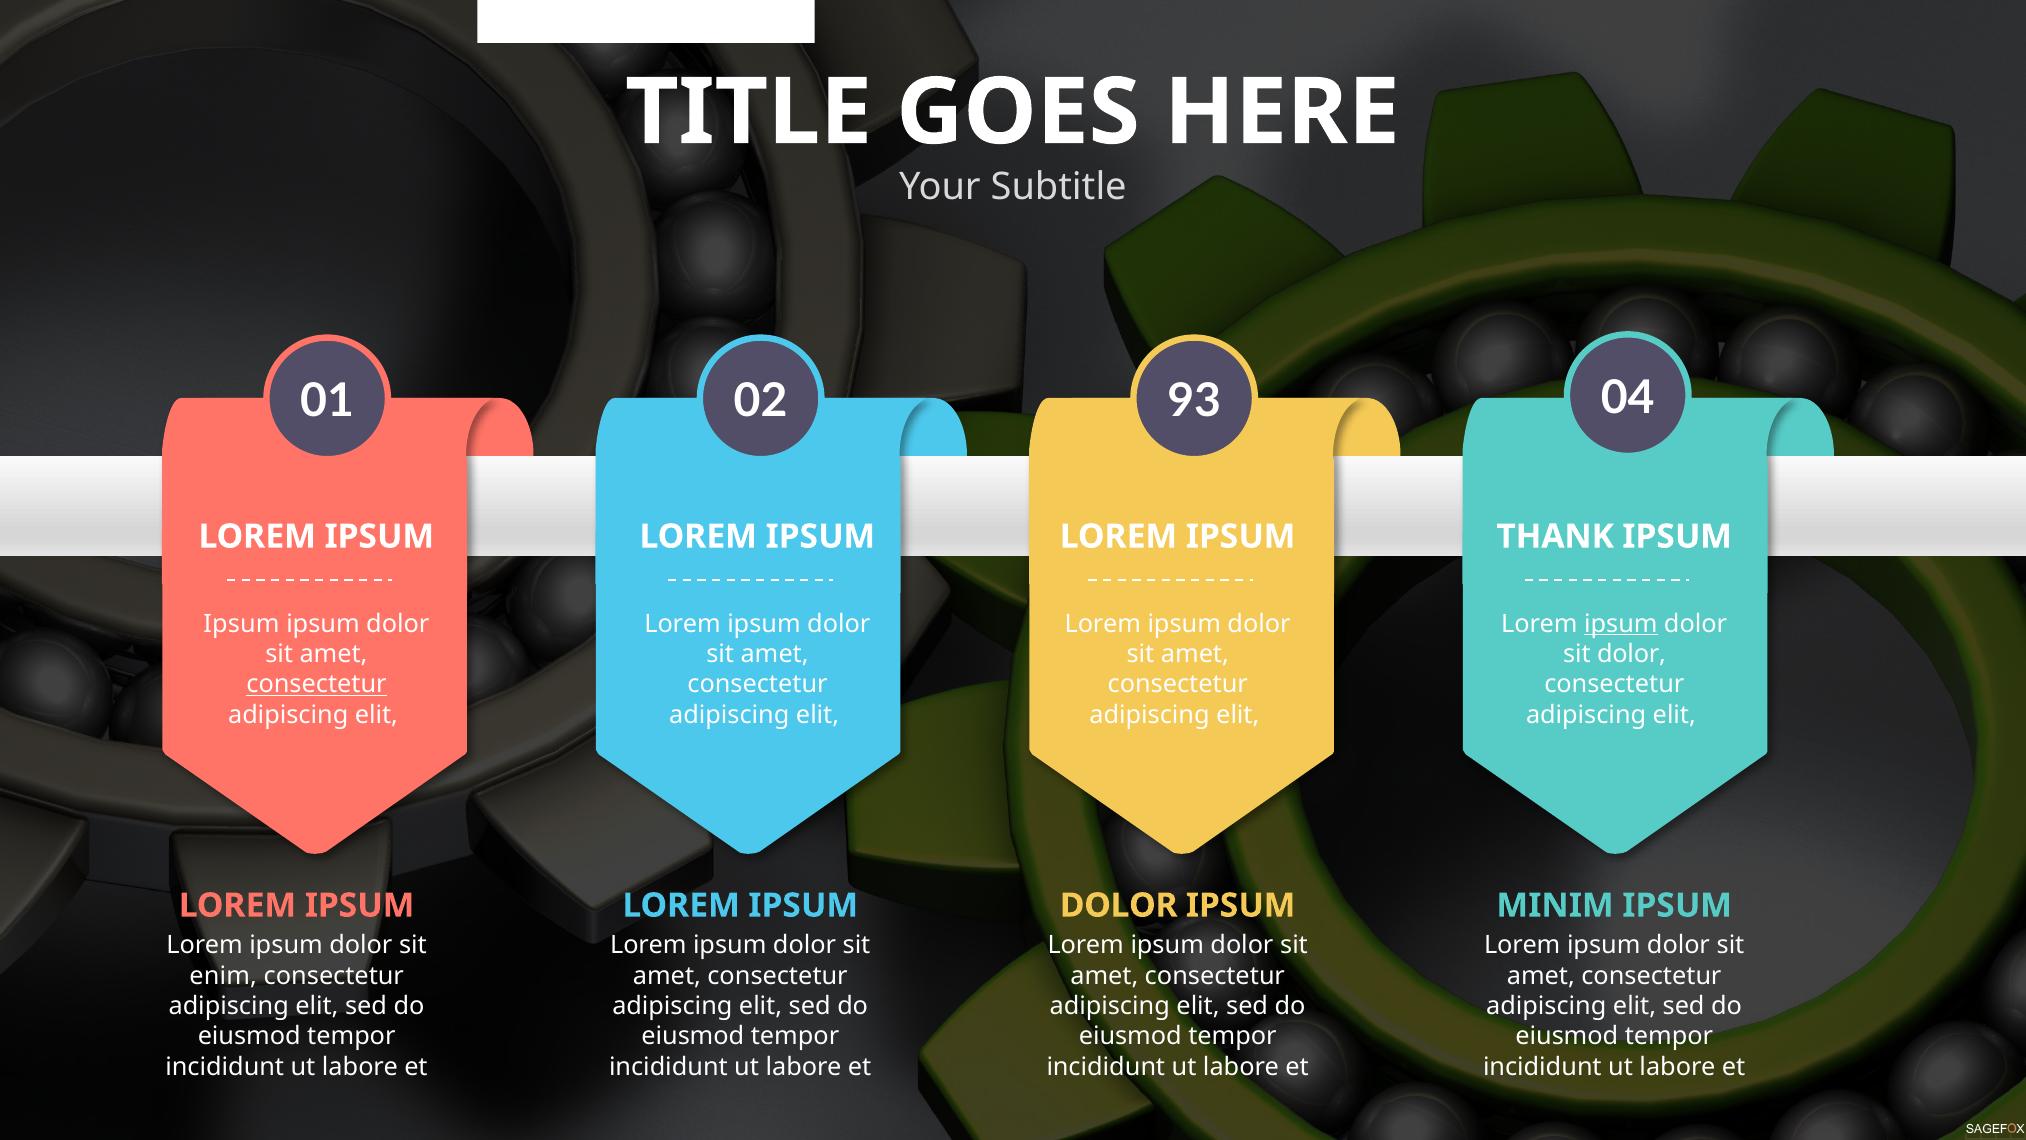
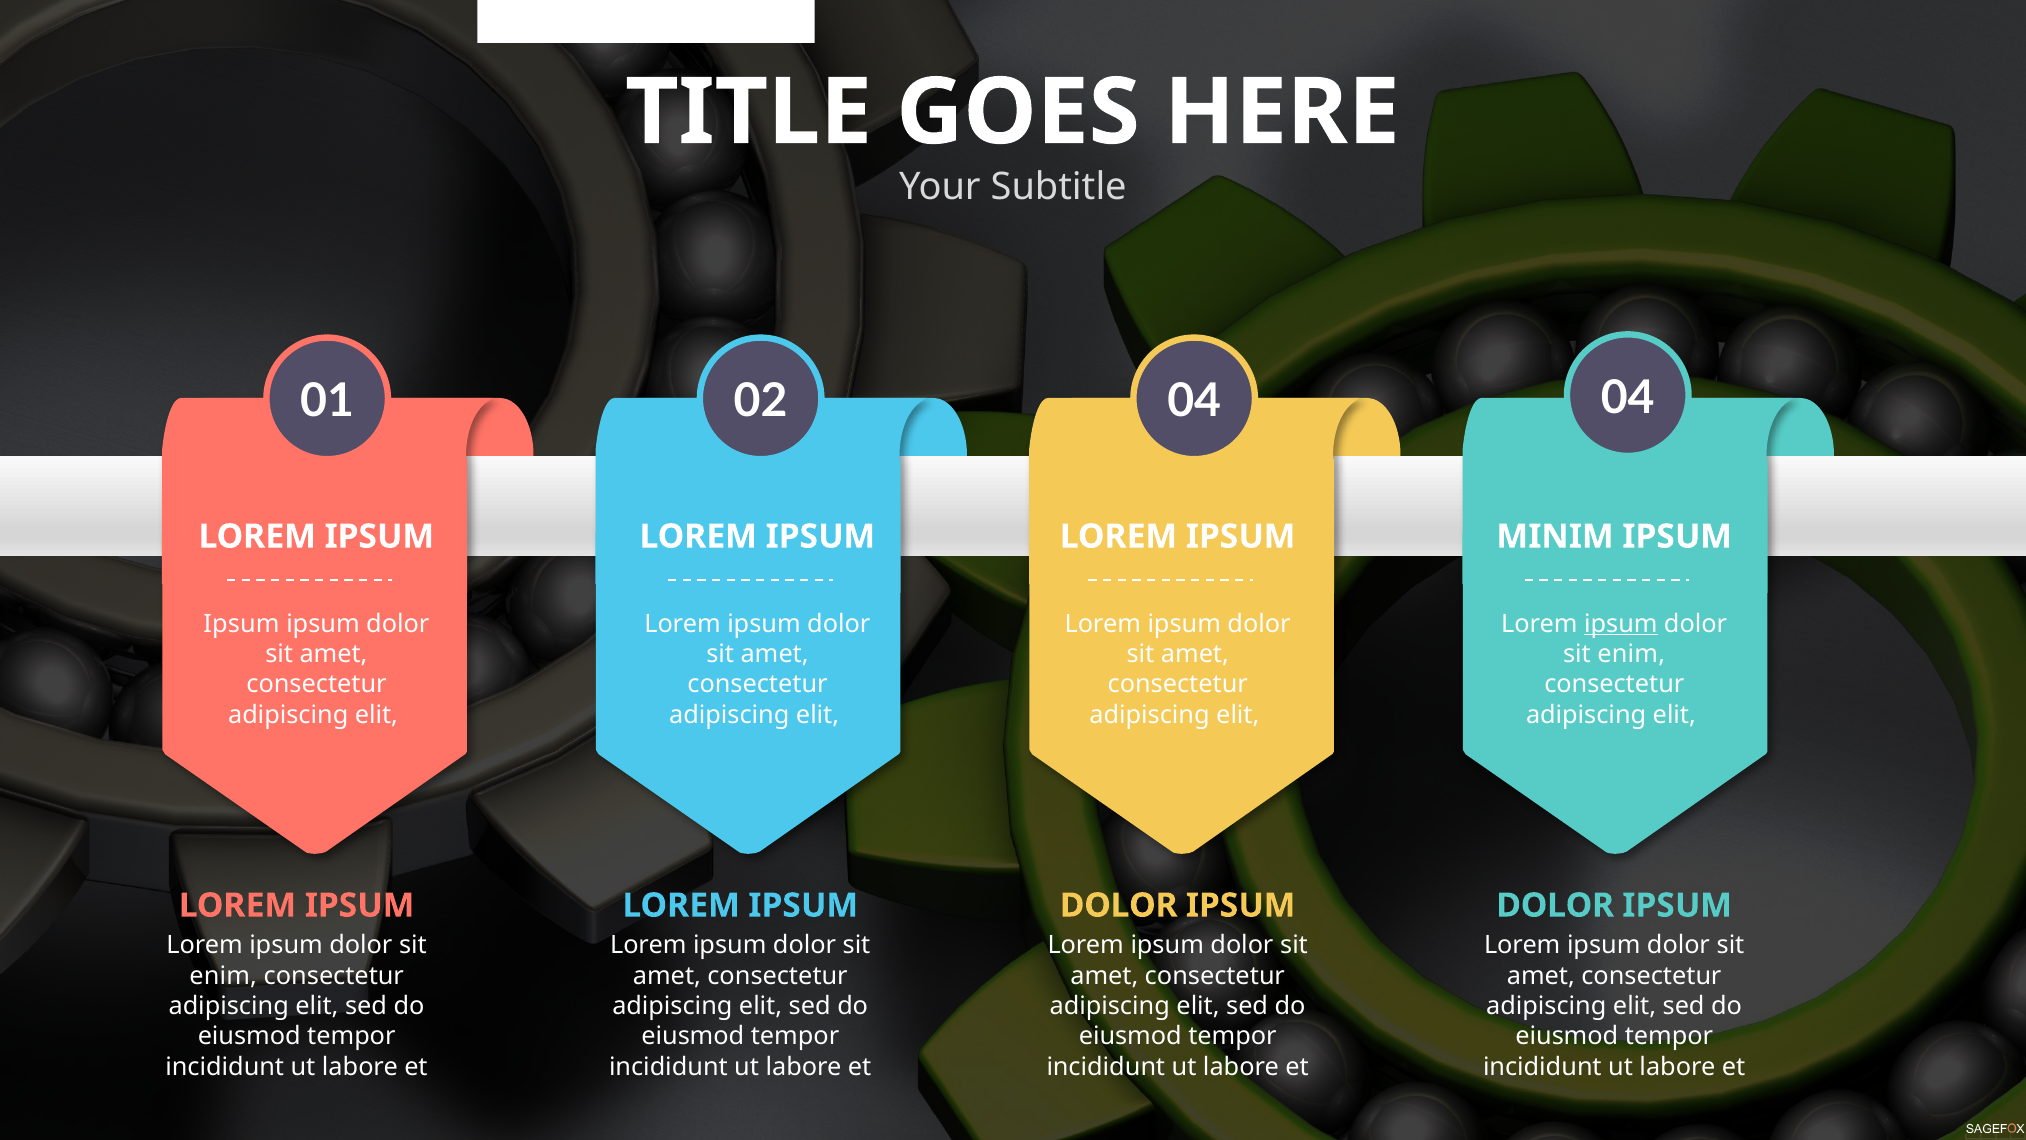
02 93: 93 -> 04
THANK: THANK -> MINIM
dolor at (1631, 654): dolor -> enim
consectetur at (317, 684) underline: present -> none
MINIM at (1555, 905): MINIM -> DOLOR
